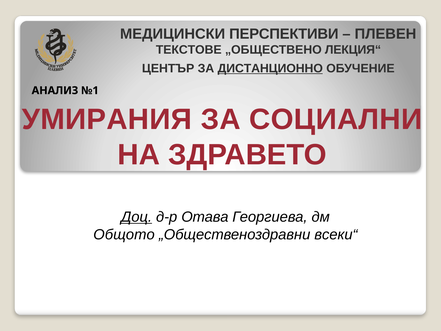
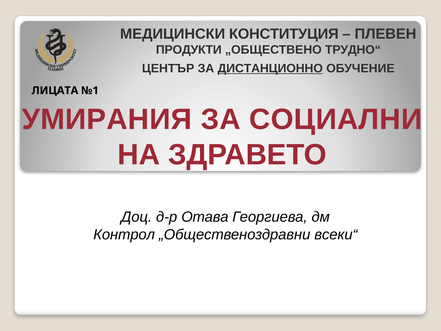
ПЕРСПЕКТИВИ: ПЕРСПЕКТИВИ -> КОНСТИТУЦИЯ
ТЕКСТОВЕ: ТЕКСТОВЕ -> ПРОДУКТИ
ЛЕКЦИЯ“: ЛЕКЦИЯ“ -> ТРУДНО“
АНАЛИЗ: АНАЛИЗ -> ЛИЦАТА
Доц underline: present -> none
Общото: Общото -> Контрол
